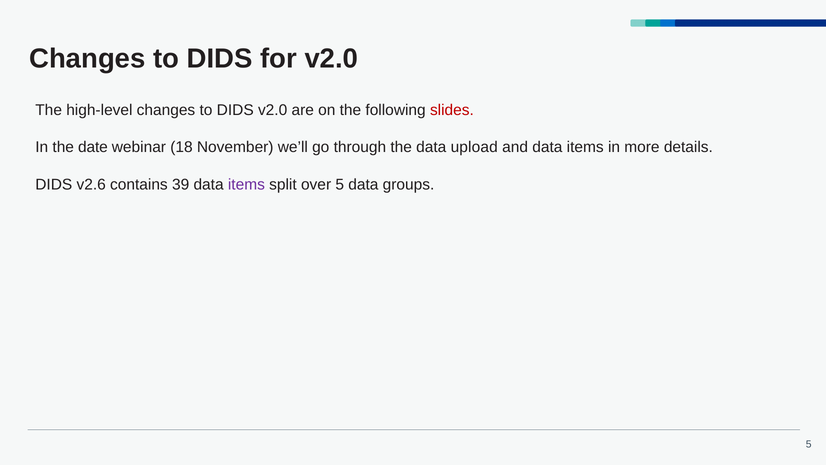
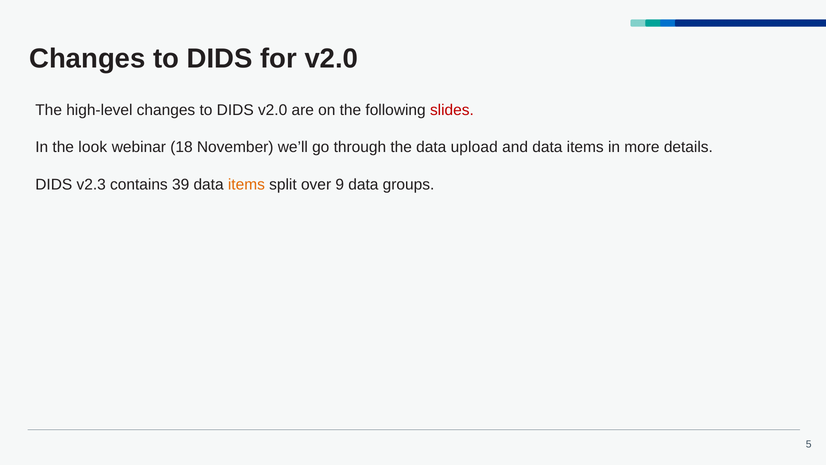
date: date -> look
v2.6: v2.6 -> v2.3
items at (246, 184) colour: purple -> orange
over 5: 5 -> 9
